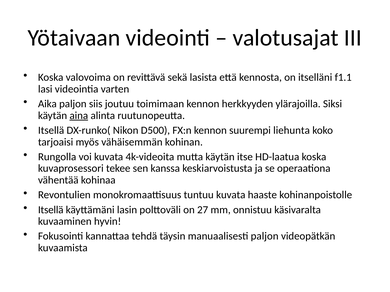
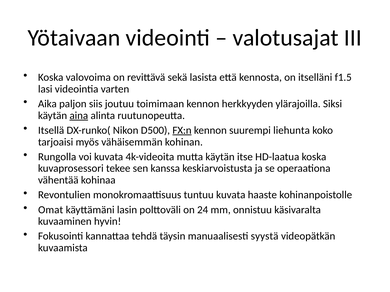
f1.1: f1.1 -> f1.5
FX:n underline: none -> present
Itsellä at (51, 210): Itsellä -> Omat
27: 27 -> 24
manuaalisesti paljon: paljon -> syystä
